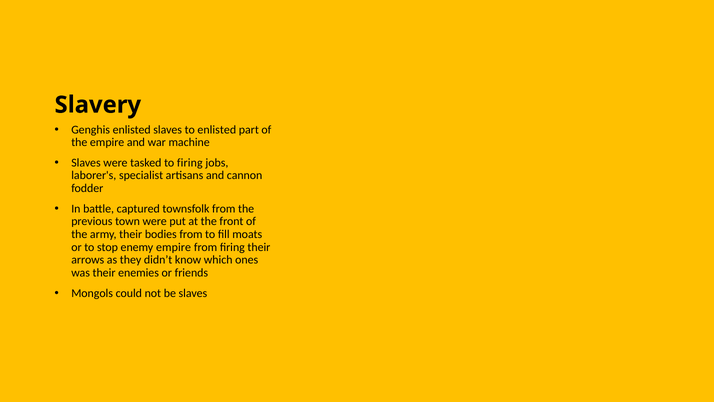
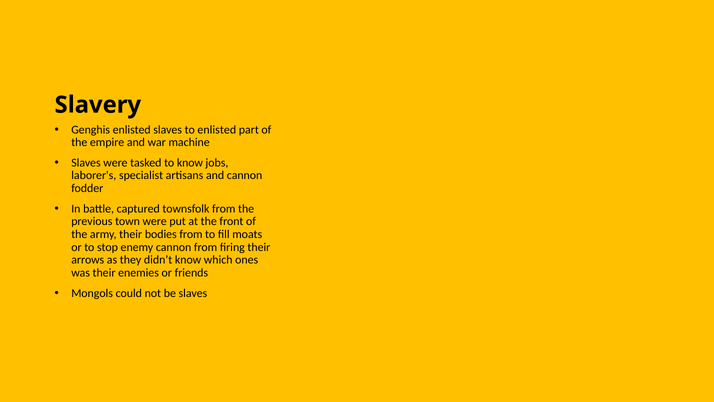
to firing: firing -> know
enemy empire: empire -> cannon
